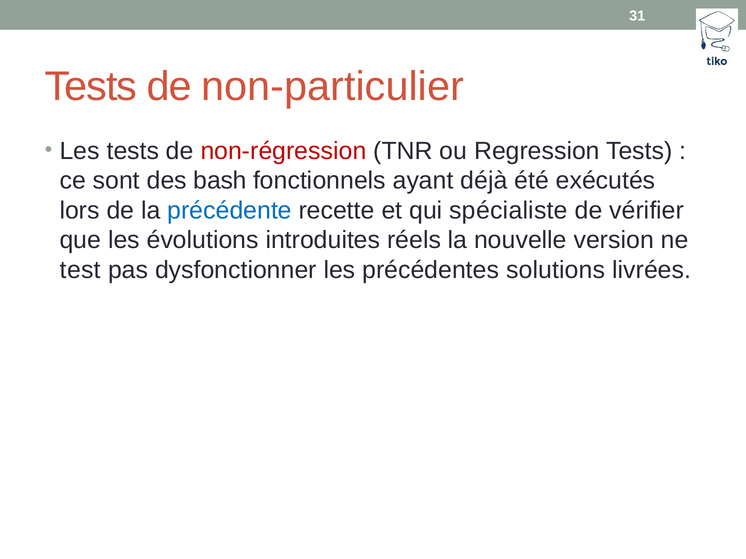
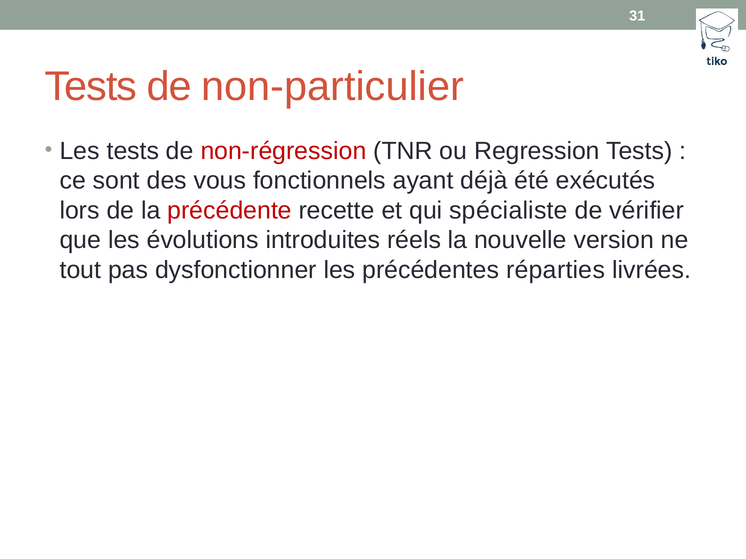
bash: bash -> vous
précédente colour: blue -> red
test: test -> tout
solutions: solutions -> réparties
